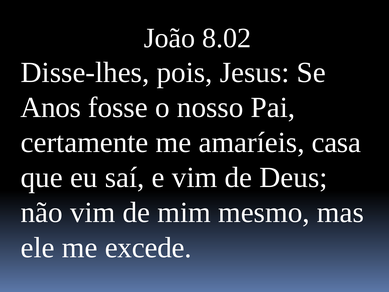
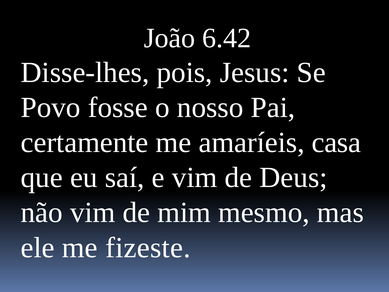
8.02: 8.02 -> 6.42
Anos: Anos -> Povo
excede: excede -> fizeste
